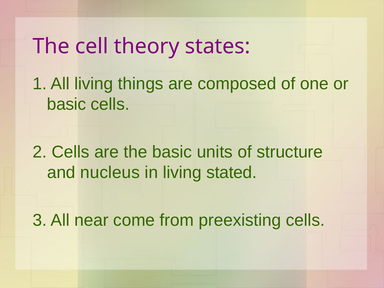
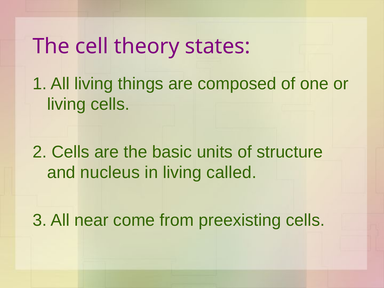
basic at (67, 104): basic -> living
stated: stated -> called
